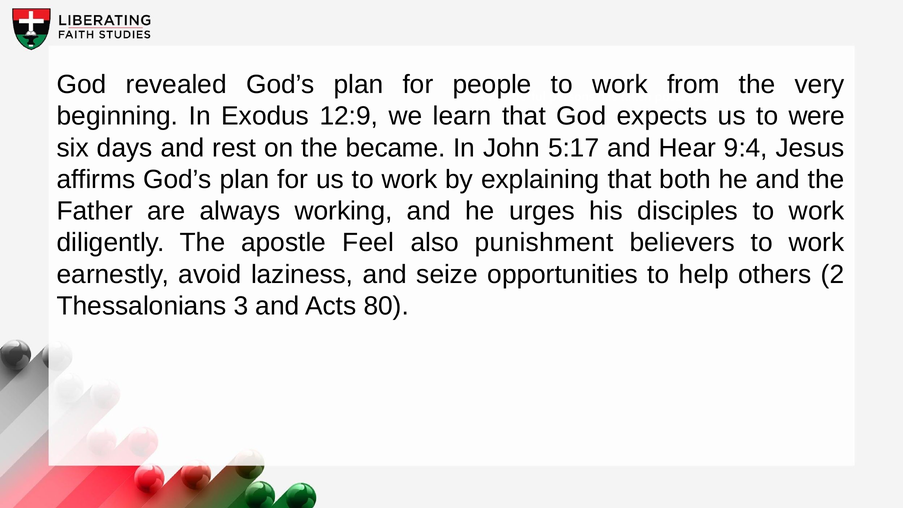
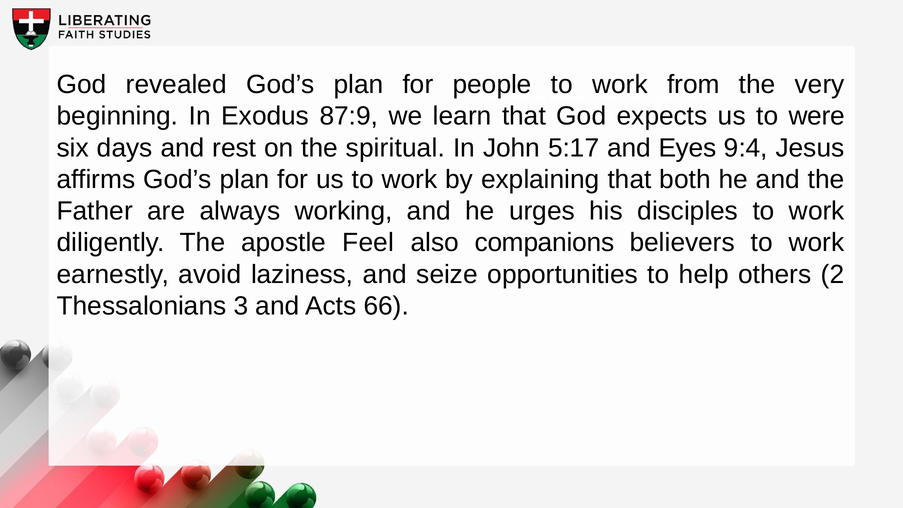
12:9: 12:9 -> 87:9
became: became -> spiritual
Hear: Hear -> Eyes
punishment: punishment -> companions
80: 80 -> 66
